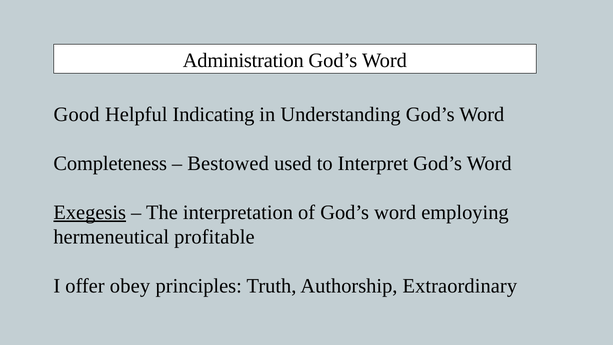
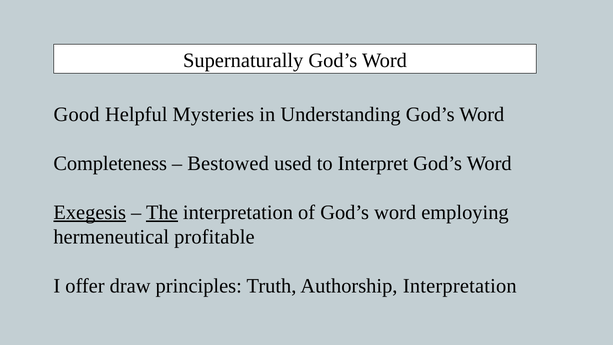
Administration: Administration -> Supernaturally
Indicating: Indicating -> Mysteries
The underline: none -> present
obey: obey -> draw
Authorship Extraordinary: Extraordinary -> Interpretation
